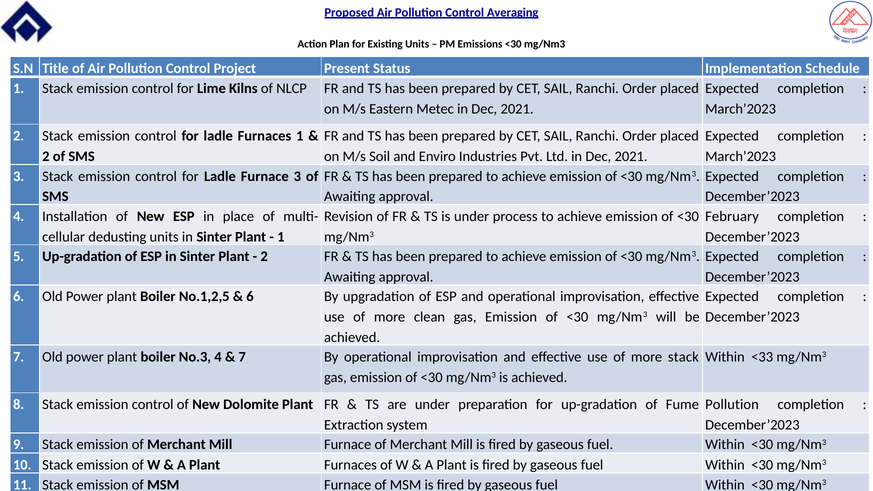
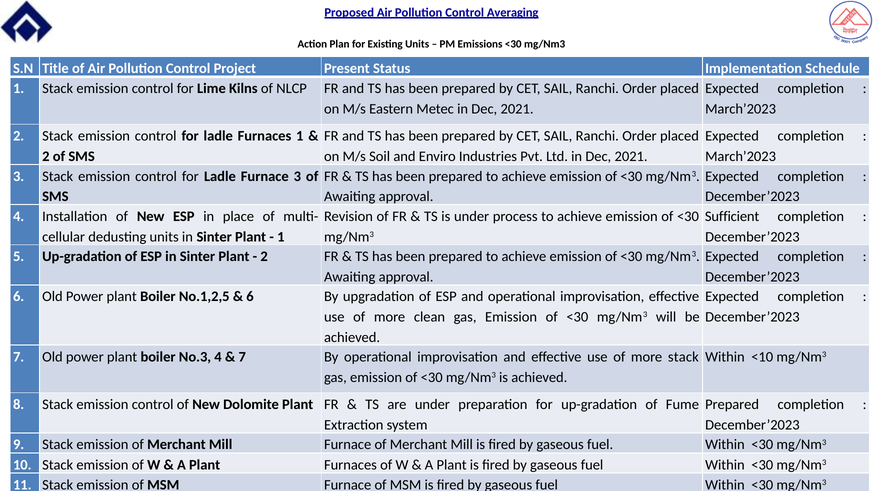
February: February -> Sufficient
<33: <33 -> <10
Pollution at (732, 405): Pollution -> Prepared
